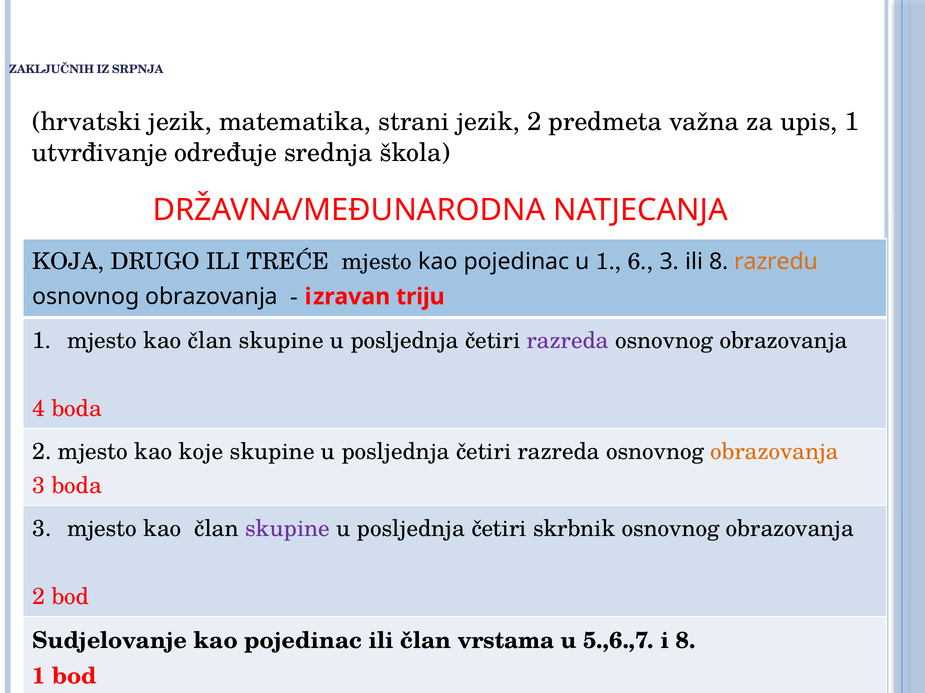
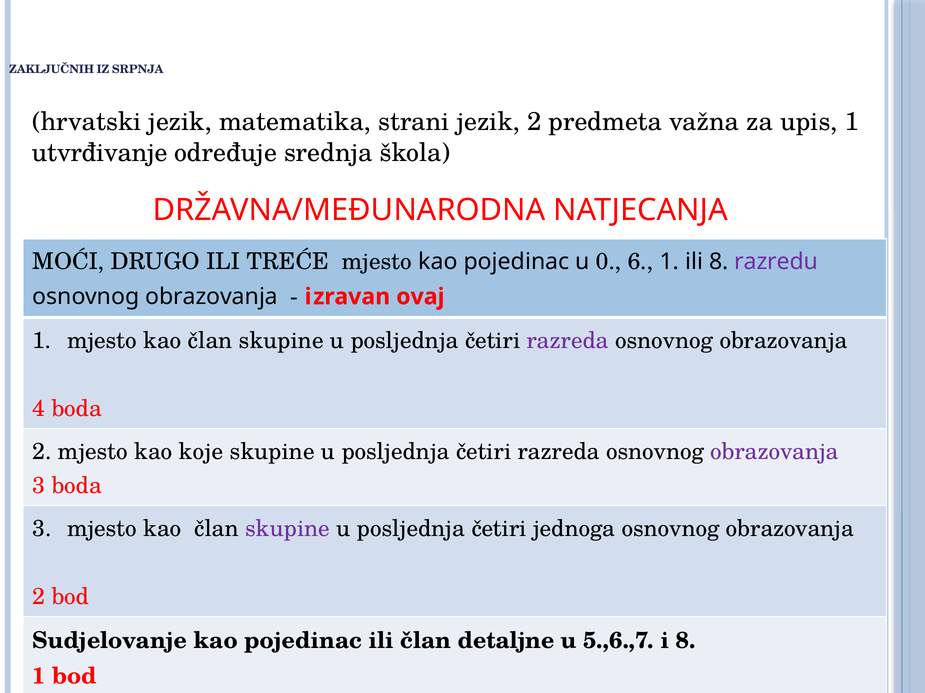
KOJA: KOJA -> MOĆI
u 1: 1 -> 0
6 3: 3 -> 1
razredu colour: orange -> purple
triju: triju -> ovaj
obrazovanja at (775, 452) colour: orange -> purple
skrbnik: skrbnik -> jednoga
vrstama: vrstama -> detaljne
